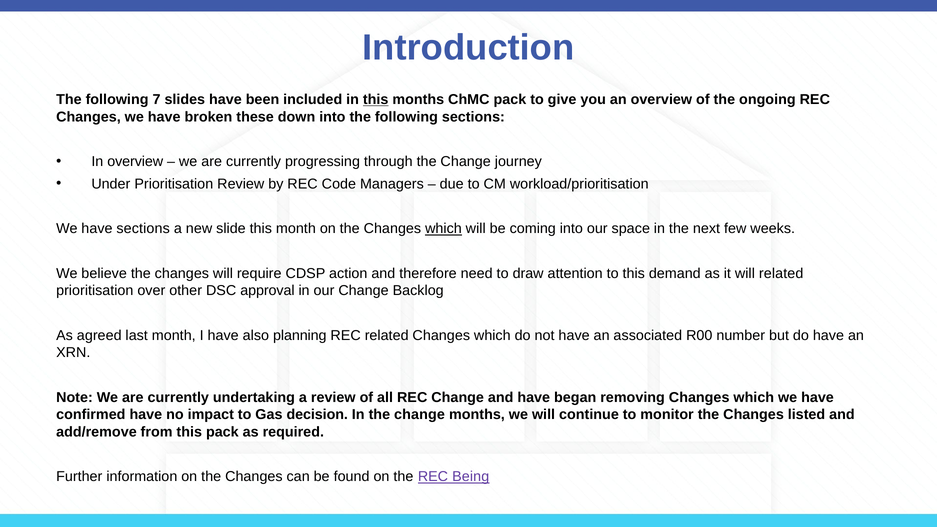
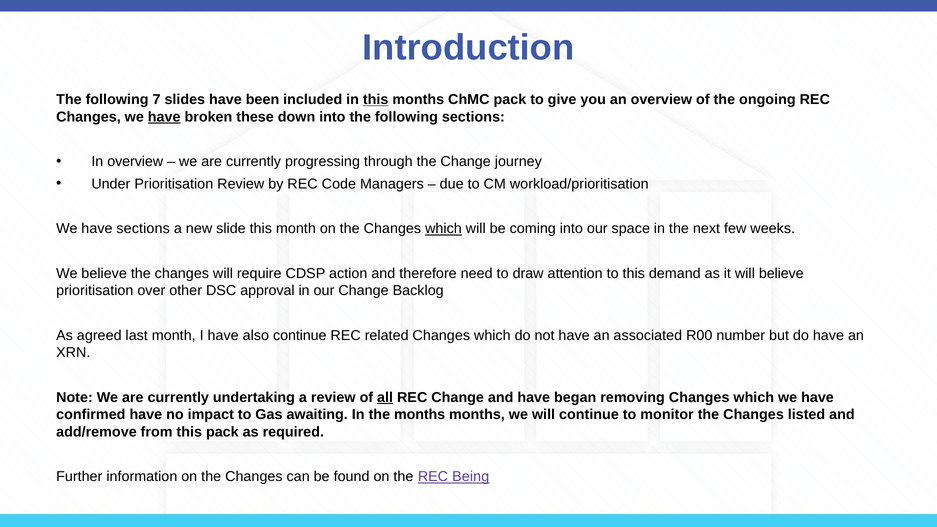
have at (164, 117) underline: none -> present
will related: related -> believe
also planning: planning -> continue
all underline: none -> present
decision: decision -> awaiting
In the change: change -> months
